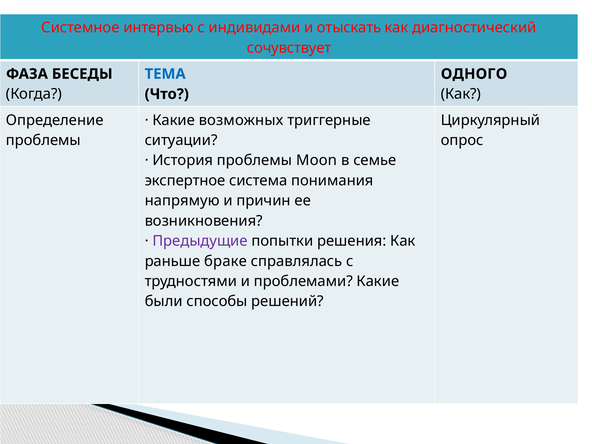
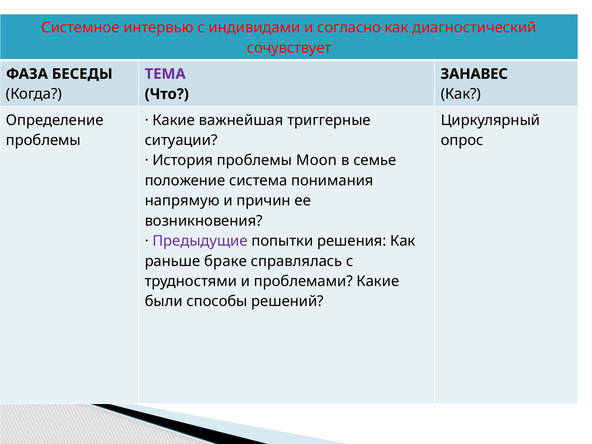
отыскать: отыскать -> согласно
ТЕМА colour: blue -> purple
ОДНОГО: ОДНОГО -> ЗАНАВЕС
возможных: возможных -> важнейшая
экспертное: экспертное -> положение
